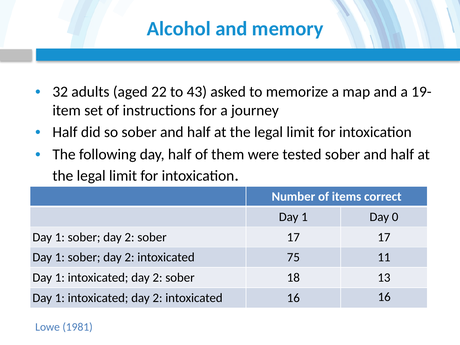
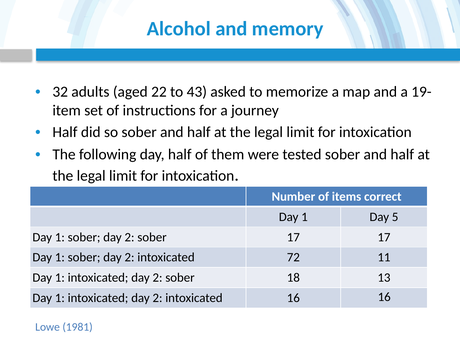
0: 0 -> 5
75: 75 -> 72
